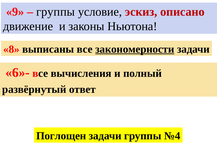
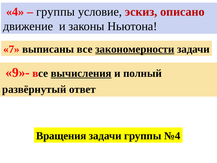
9: 9 -> 4
8: 8 -> 7
6»-: 6»- -> 9»-
вычисления underline: none -> present
Поглощен: Поглощен -> Вращения
